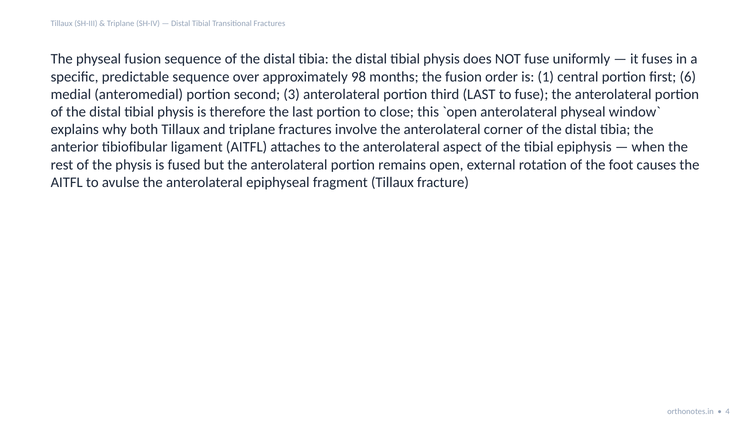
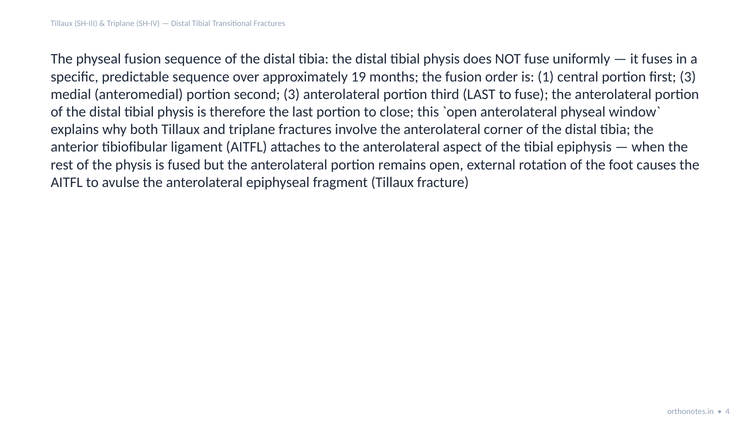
98: 98 -> 19
first 6: 6 -> 3
